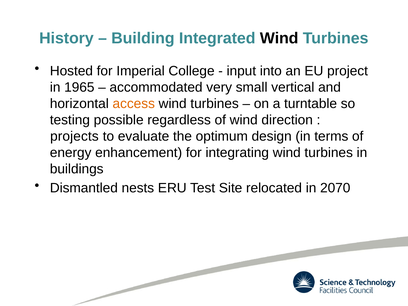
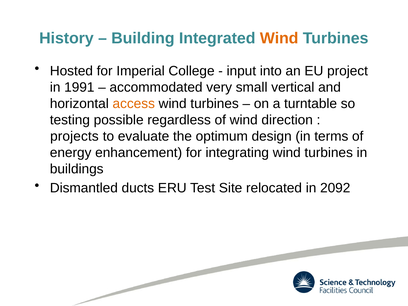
Wind at (279, 38) colour: black -> orange
1965: 1965 -> 1991
nests: nests -> ducts
2070: 2070 -> 2092
